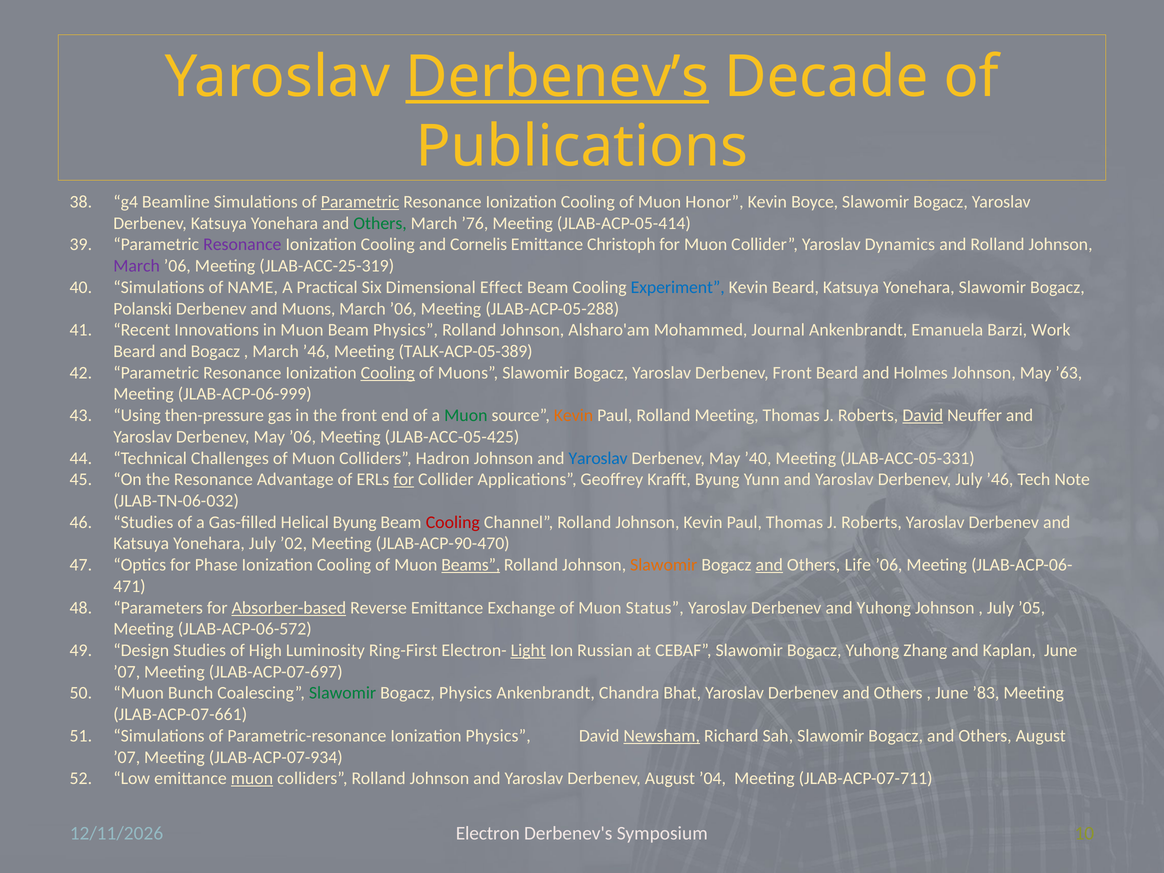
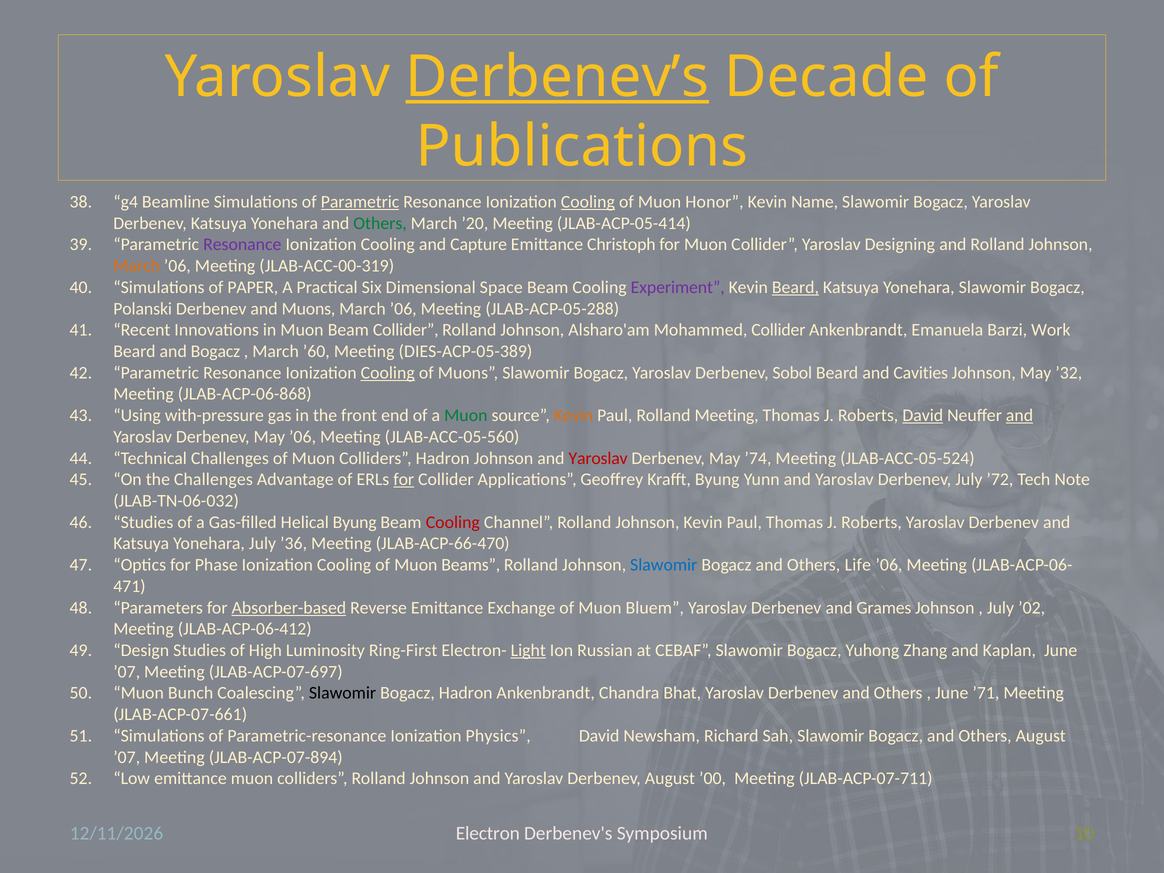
Cooling at (588, 202) underline: none -> present
Boyce: Boyce -> Name
’76: ’76 -> ’20
Cornelis: Cornelis -> Capture
Dynamics: Dynamics -> Designing
March at (137, 266) colour: purple -> orange
JLAB-ACC-25-319: JLAB-ACC-25-319 -> JLAB-ACC-00-319
NAME: NAME -> PAPER
Effect: Effect -> Space
Experiment colour: blue -> purple
Beard at (795, 287) underline: none -> present
Beam Physics: Physics -> Collider
Mohammed Journal: Journal -> Collider
March ’46: ’46 -> ’60
TALK-ACP-05-389: TALK-ACP-05-389 -> DIES-ACP-05-389
Derbenev Front: Front -> Sobol
Holmes: Holmes -> Cavities
’63: ’63 -> ’32
JLAB-ACP-06-999: JLAB-ACP-06-999 -> JLAB-ACP-06-868
then-pressure: then-pressure -> with-pressure
and at (1019, 415) underline: none -> present
JLAB-ACC-05-425: JLAB-ACC-05-425 -> JLAB-ACC-05-560
Yaroslav at (598, 458) colour: blue -> red
’40: ’40 -> ’74
JLAB-ACC-05-331: JLAB-ACC-05-331 -> JLAB-ACC-05-524
the Resonance: Resonance -> Challenges
July ’46: ’46 -> ’72
’02: ’02 -> ’36
JLAB-ACP-90-470: JLAB-ACP-90-470 -> JLAB-ACP-66-470
Beams underline: present -> none
Slawomir at (664, 565) colour: orange -> blue
and at (769, 565) underline: present -> none
Status: Status -> Bluem
and Yuhong: Yuhong -> Grames
’05: ’05 -> ’02
JLAB-ACP-06-572: JLAB-ACP-06-572 -> JLAB-ACP-06-412
Slawomir at (343, 693) colour: green -> black
Bogacz Physics: Physics -> Hadron
’83: ’83 -> ’71
Newsham underline: present -> none
JLAB-ACP-07-934: JLAB-ACP-07-934 -> JLAB-ACP-07-894
muon at (252, 779) underline: present -> none
’04: ’04 -> ’00
